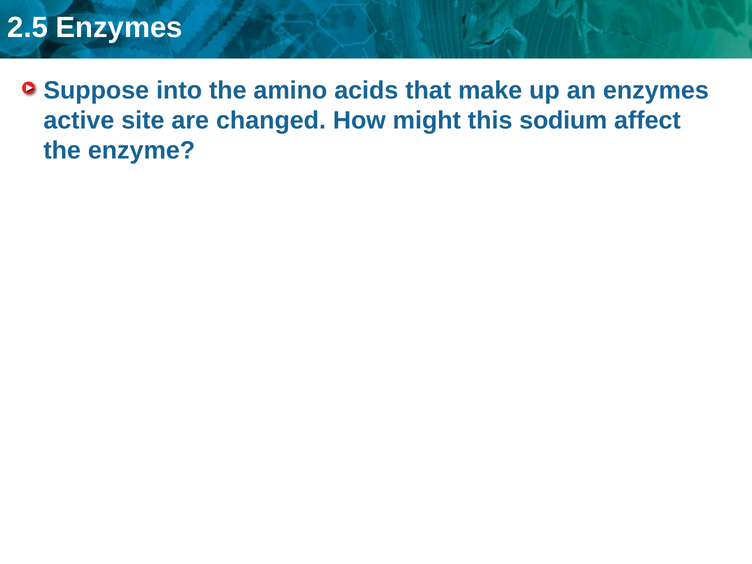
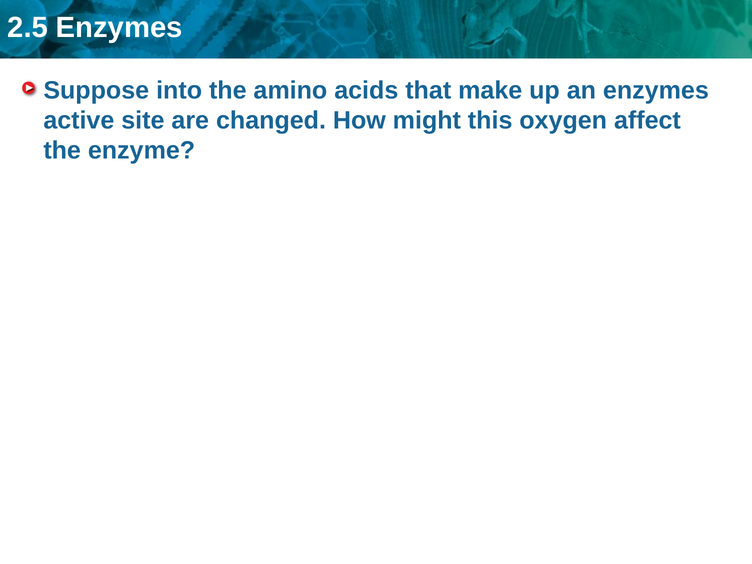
sodium: sodium -> oxygen
